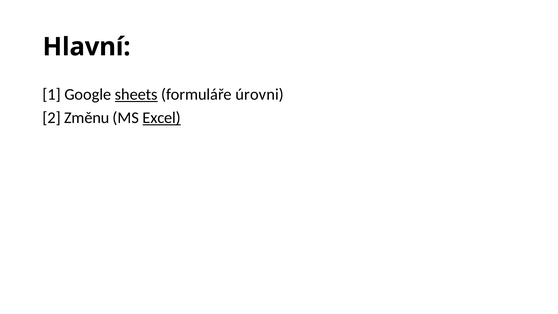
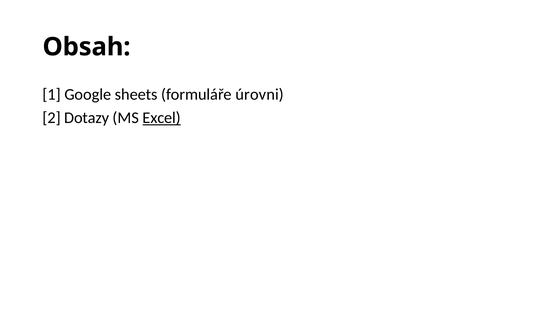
Hlavní: Hlavní -> Obsah
sheets underline: present -> none
Změnu: Změnu -> Dotazy
